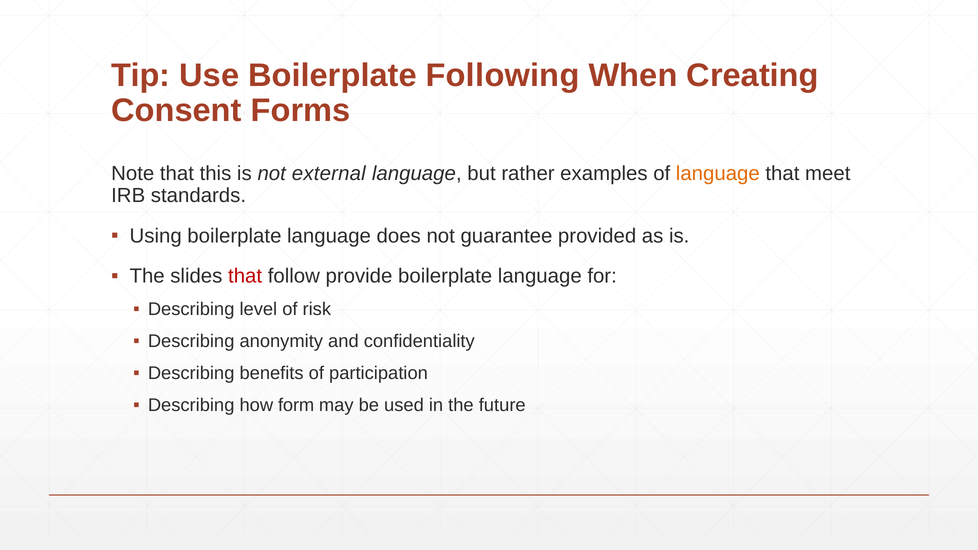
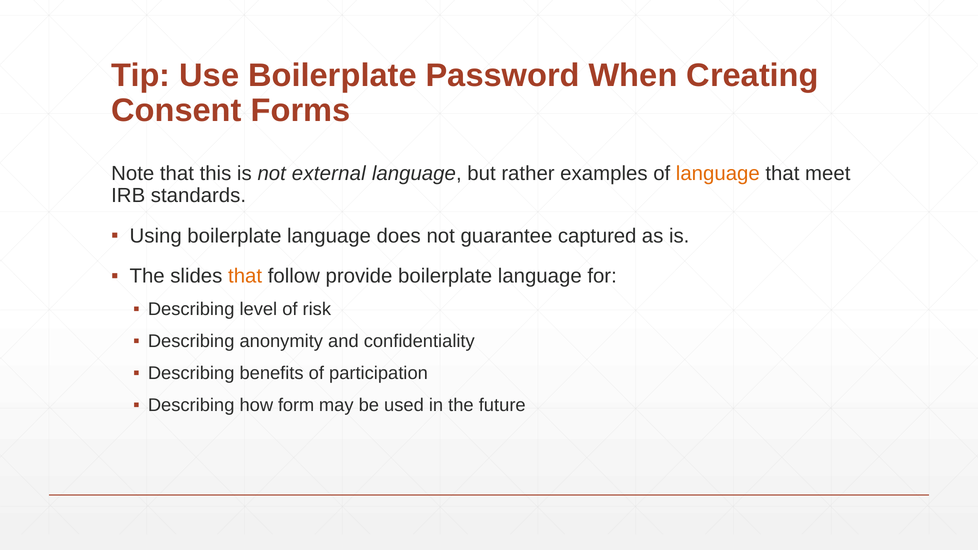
Following: Following -> Password
provided: provided -> captured
that at (245, 276) colour: red -> orange
